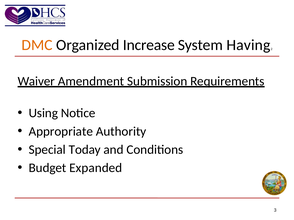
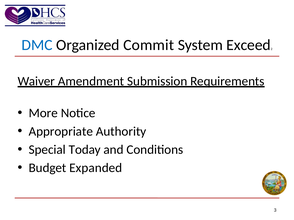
DMC colour: orange -> blue
Increase: Increase -> Commit
Having: Having -> Exceed
Using: Using -> More
